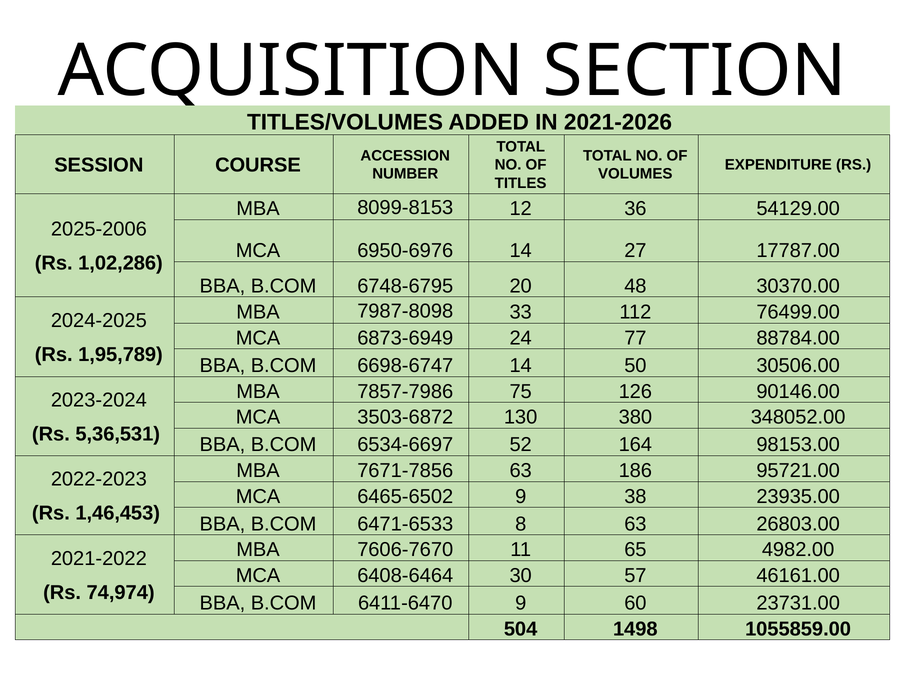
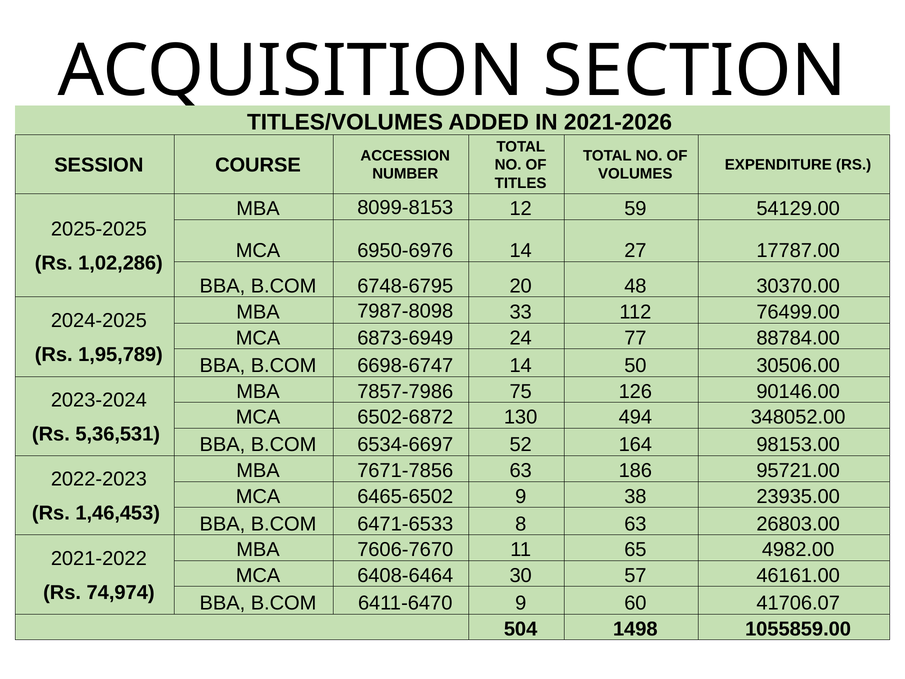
36: 36 -> 59
2025-2006: 2025-2006 -> 2025-2025
3503-6872: 3503-6872 -> 6502-6872
380: 380 -> 494
23731.00: 23731.00 -> 41706.07
